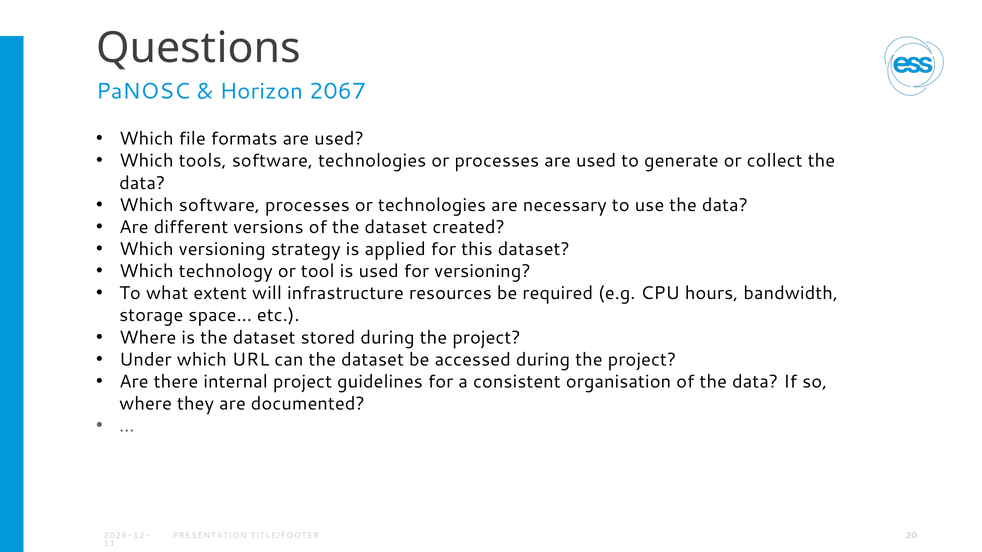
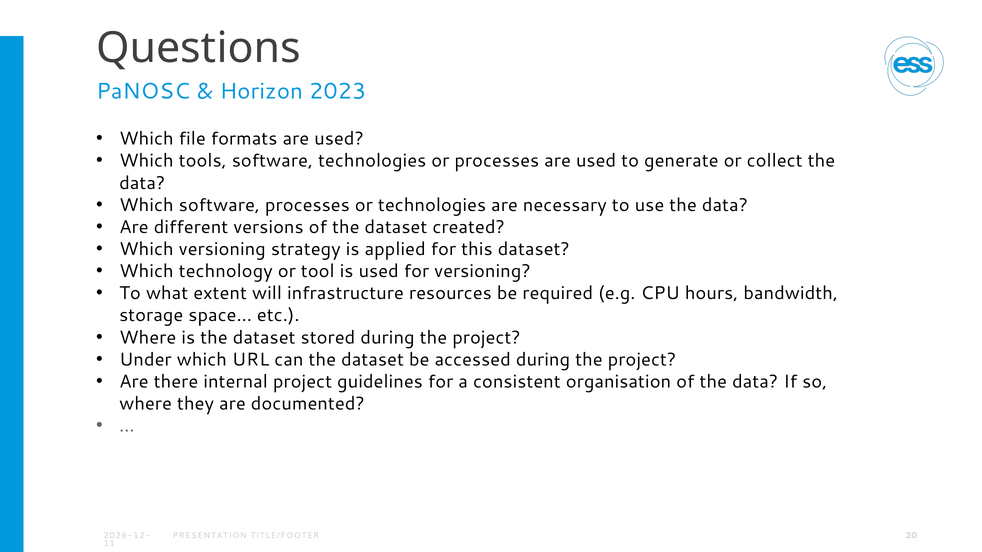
2067: 2067 -> 2023
